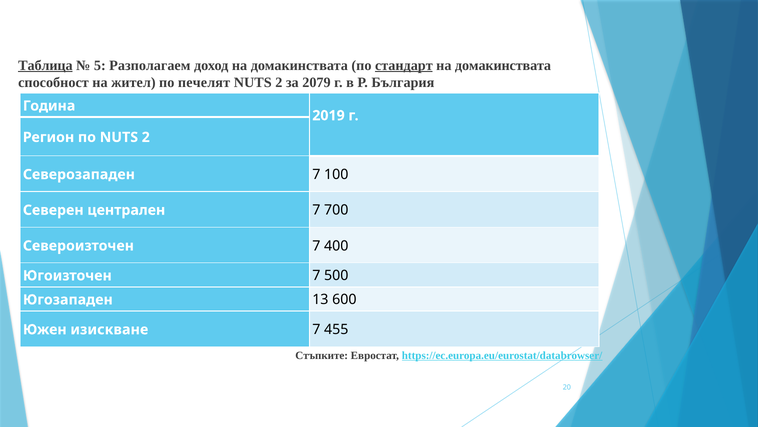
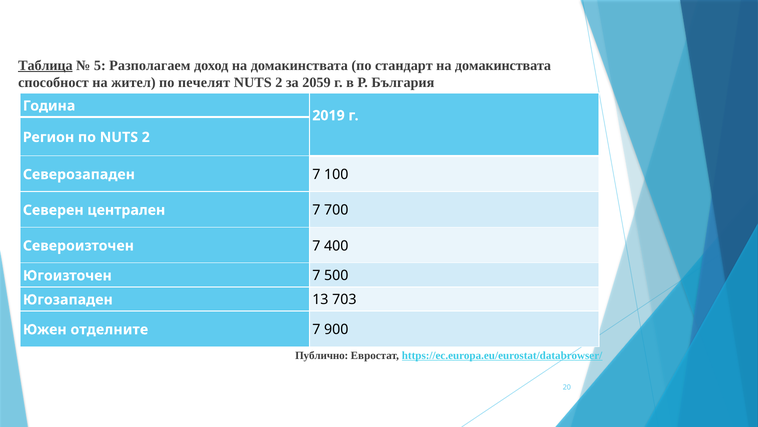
стандарт underline: present -> none
2079: 2079 -> 2059
600: 600 -> 703
изискване: изискване -> отделните
455: 455 -> 900
Стъпките: Стъпките -> Публично
